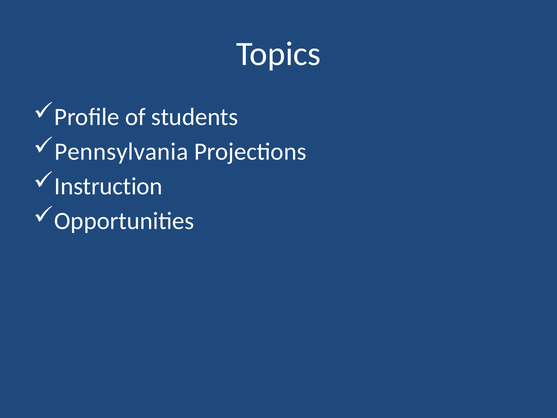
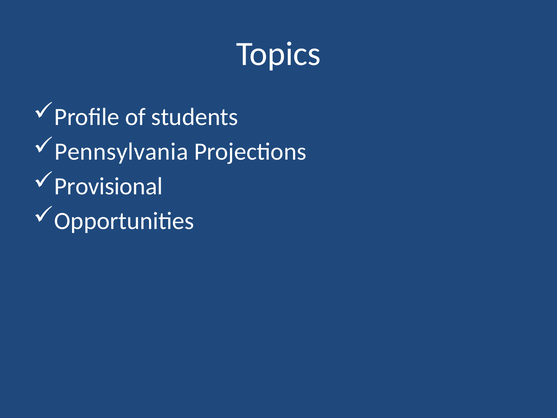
Instruction: Instruction -> Provisional
